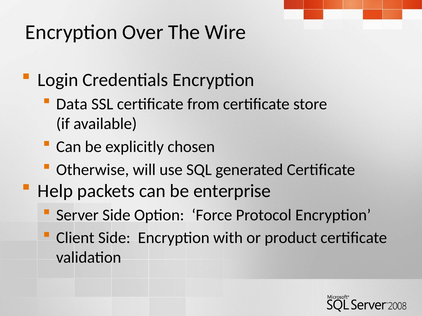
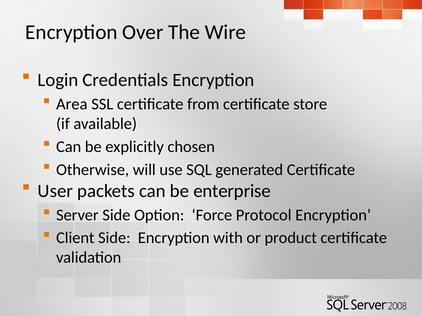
Data: Data -> Area
Help: Help -> User
